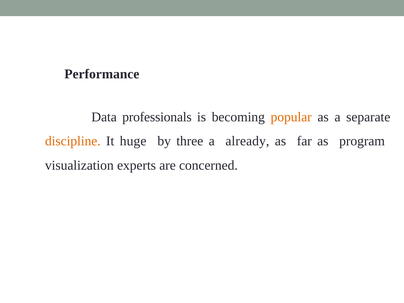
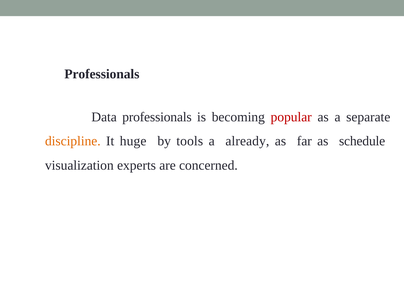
Performance at (102, 74): Performance -> Professionals
popular colour: orange -> red
three: three -> tools
program: program -> schedule
